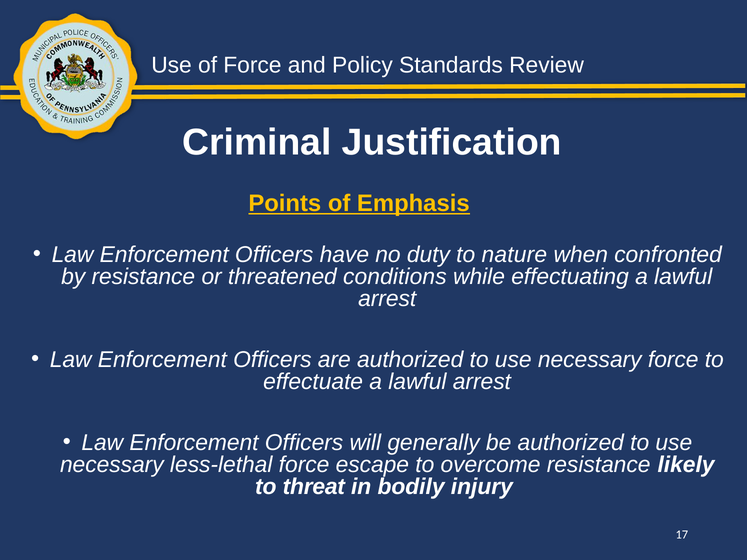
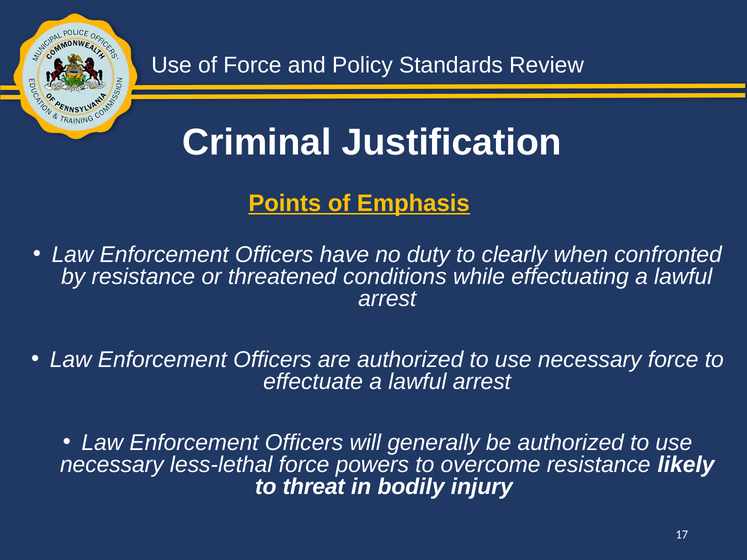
nature: nature -> clearly
escape: escape -> powers
